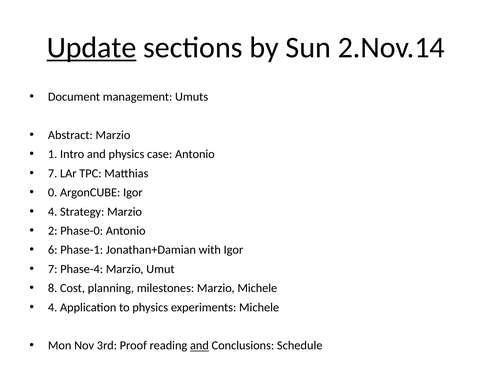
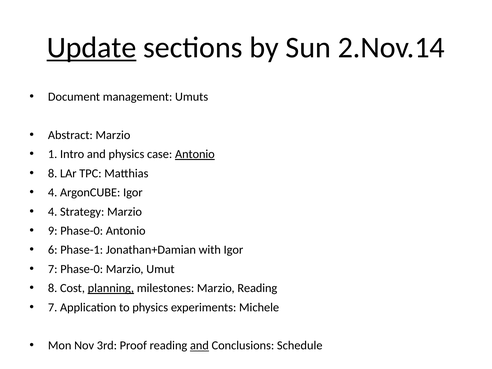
Antonio at (195, 154) underline: none -> present
7 at (53, 173): 7 -> 8
0 at (53, 192): 0 -> 4
2: 2 -> 9
7 Phase-4: Phase-4 -> Phase-0
planning underline: none -> present
Marzio Michele: Michele -> Reading
4 at (53, 307): 4 -> 7
